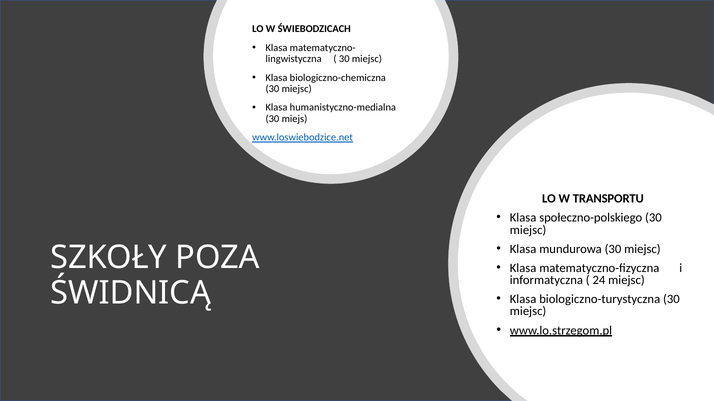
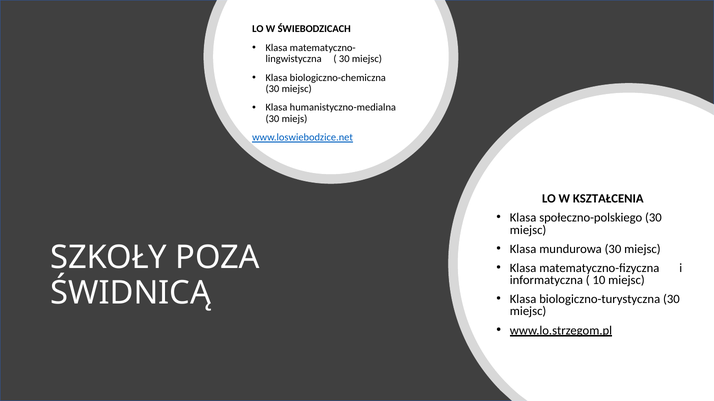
TRANSPORTU: TRANSPORTU -> KSZTAŁCENIA
24: 24 -> 10
